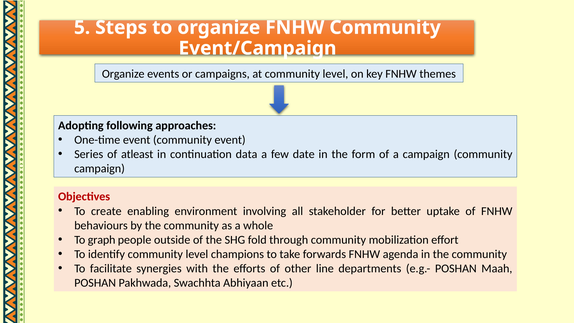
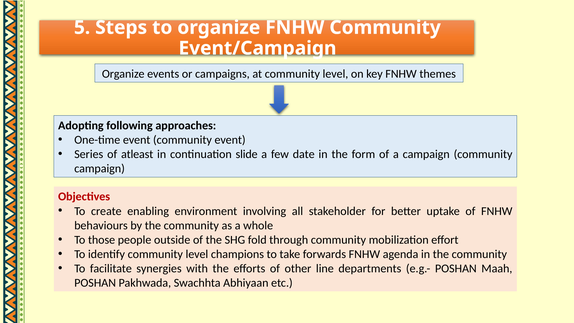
data: data -> slide
graph: graph -> those
